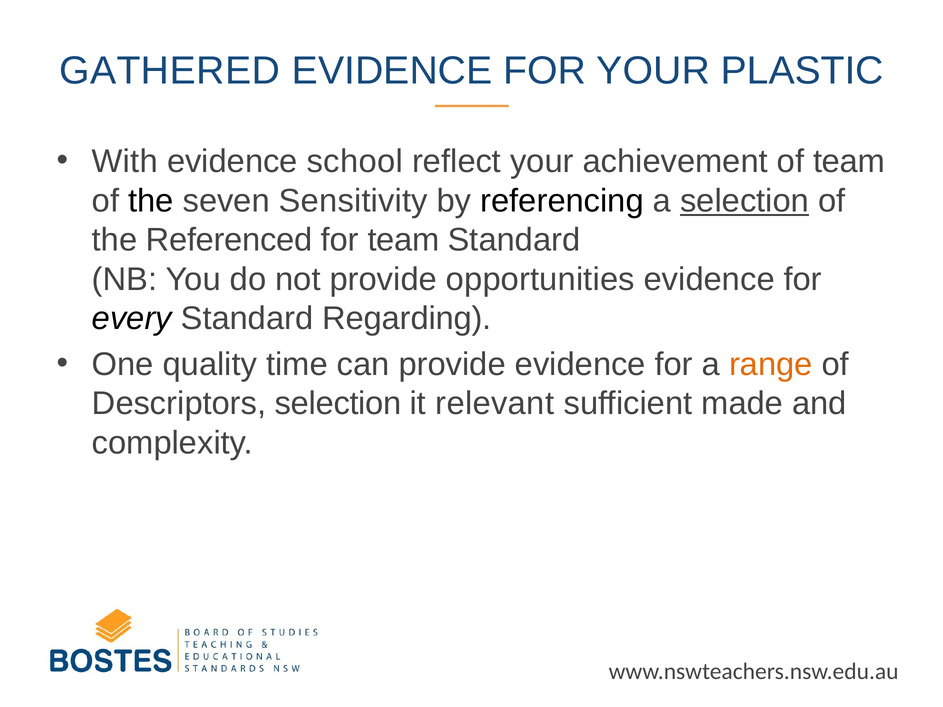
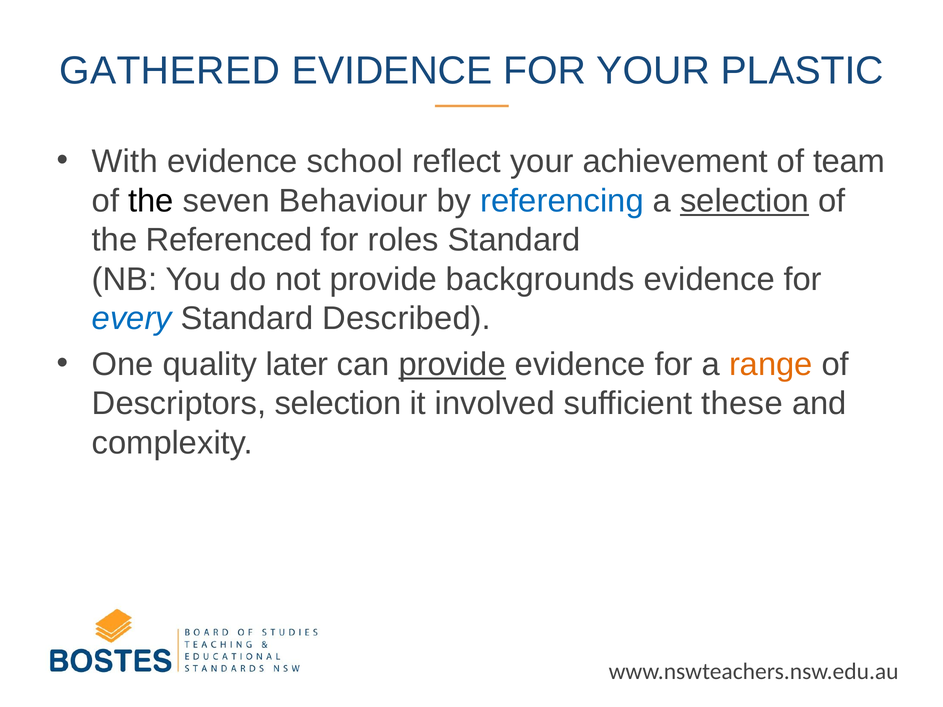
Sensitivity: Sensitivity -> Behaviour
referencing colour: black -> blue
for team: team -> roles
opportunities: opportunities -> backgrounds
every colour: black -> blue
Regarding: Regarding -> Described
time: time -> later
provide at (452, 364) underline: none -> present
relevant: relevant -> involved
made: made -> these
